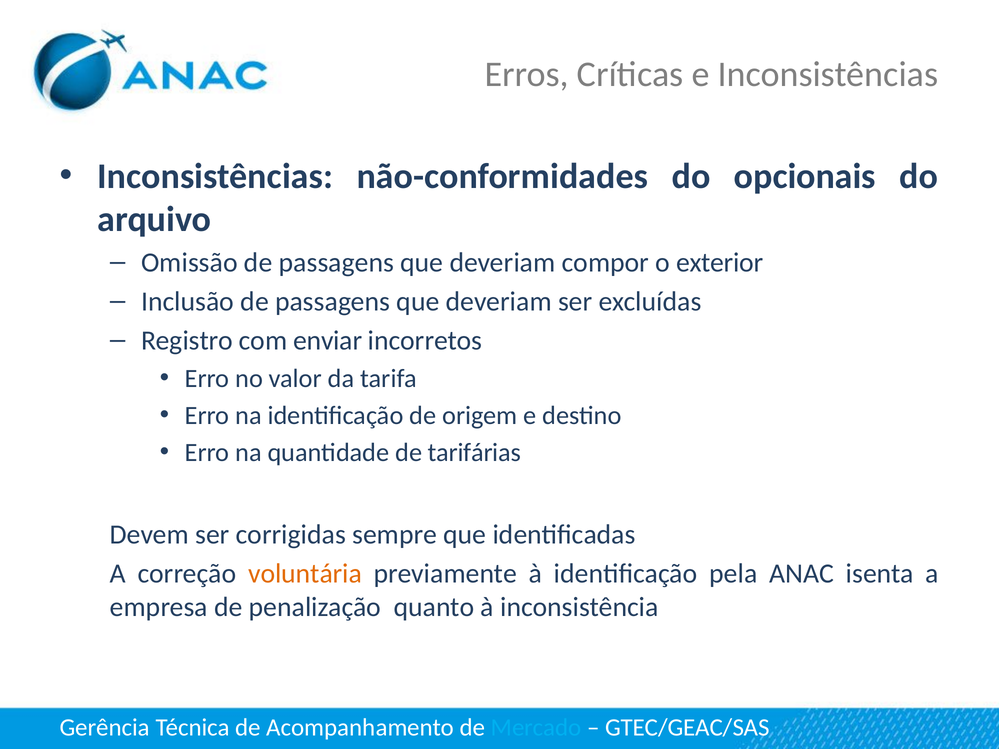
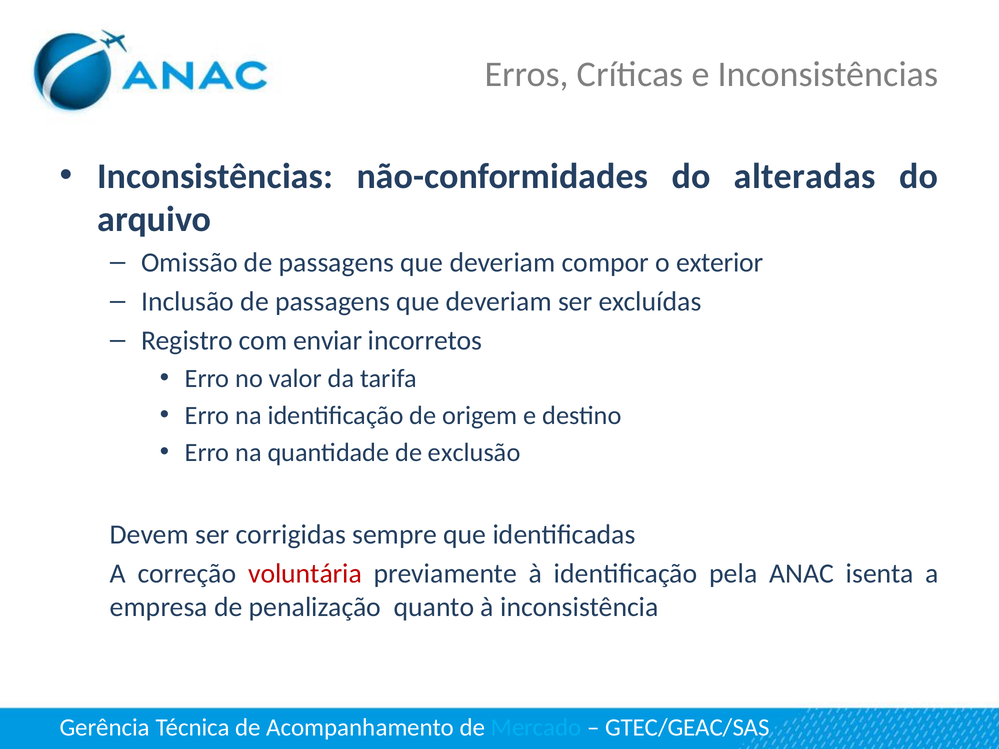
opcionais: opcionais -> alteradas
tarifárias: tarifárias -> exclusão
voluntária colour: orange -> red
